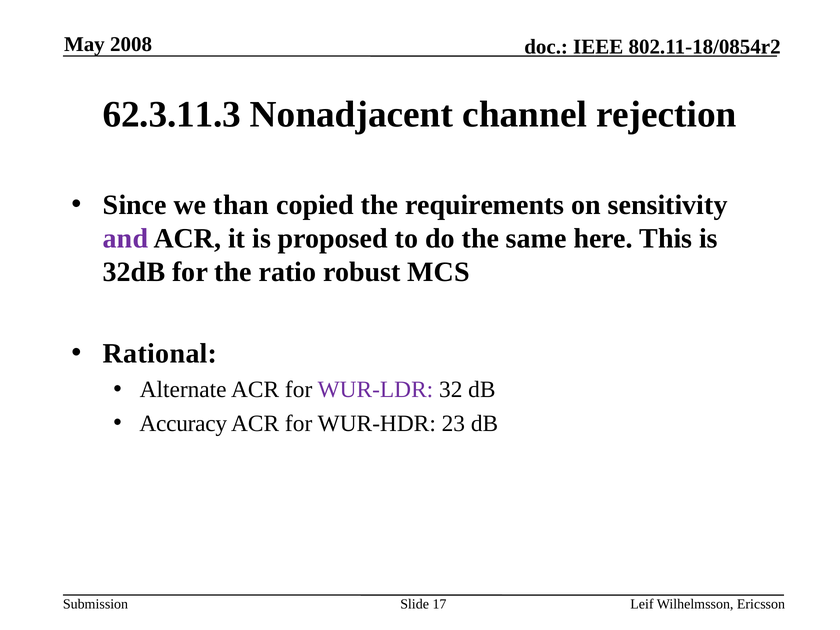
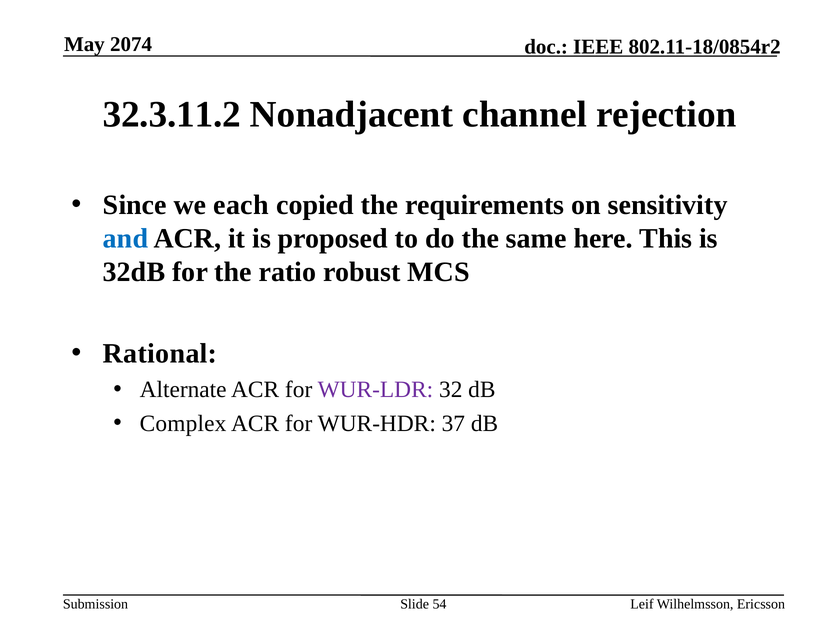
2008: 2008 -> 2074
62.3.11.3: 62.3.11.3 -> 32.3.11.2
than: than -> each
and colour: purple -> blue
Accuracy: Accuracy -> Complex
23: 23 -> 37
17: 17 -> 54
